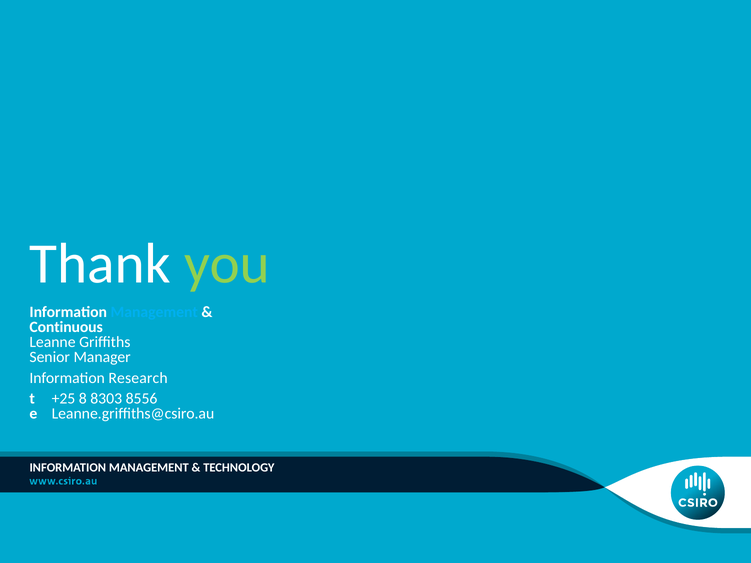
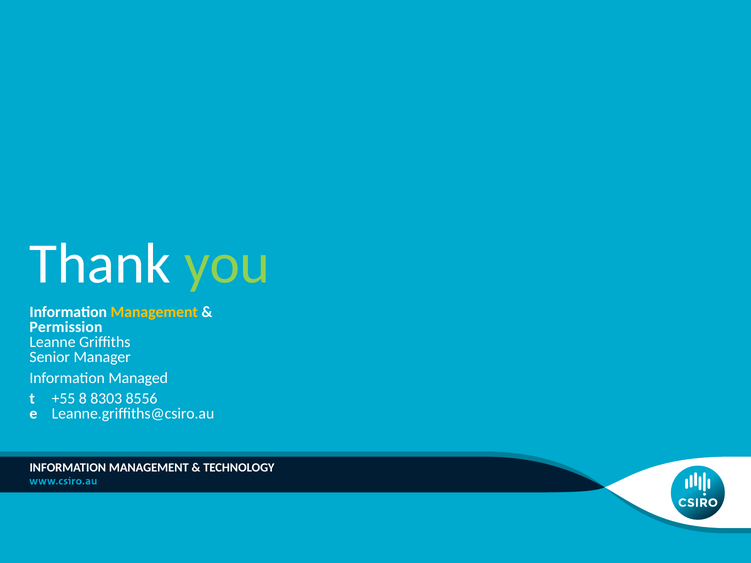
Management at (154, 312) colour: light blue -> yellow
Continuous: Continuous -> Permission
Research: Research -> Managed
+25: +25 -> +55
